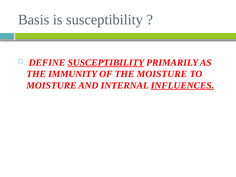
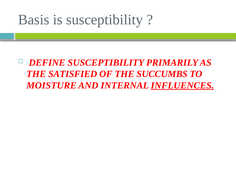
SUSCEPTIBILITY at (106, 63) underline: present -> none
IMMUNITY: IMMUNITY -> SATISFIED
THE MOISTURE: MOISTURE -> SUCCUMBS
